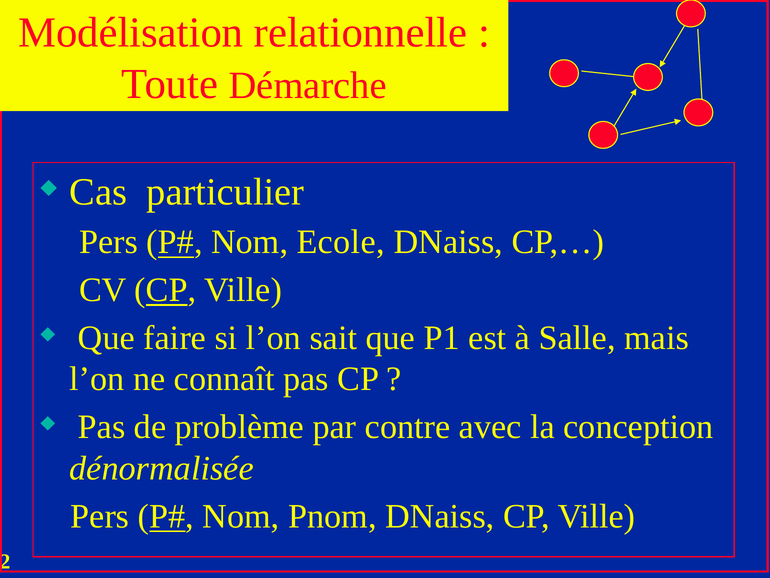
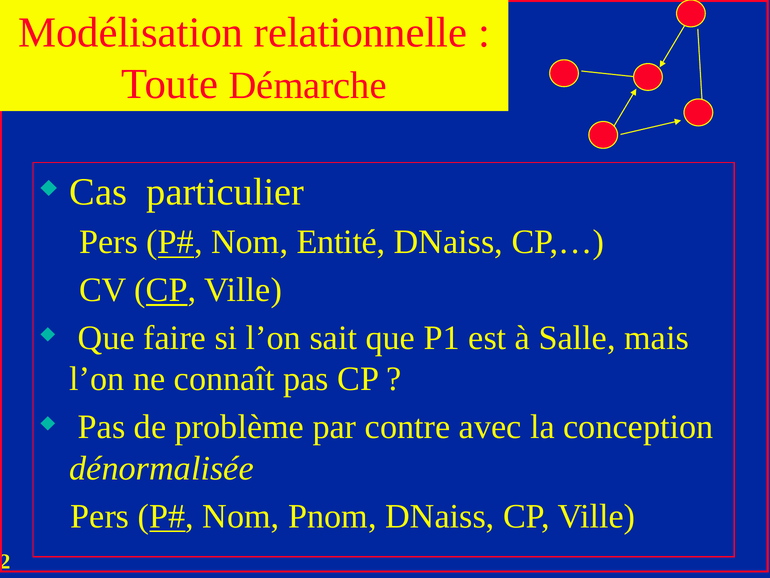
Ecole: Ecole -> Entité
